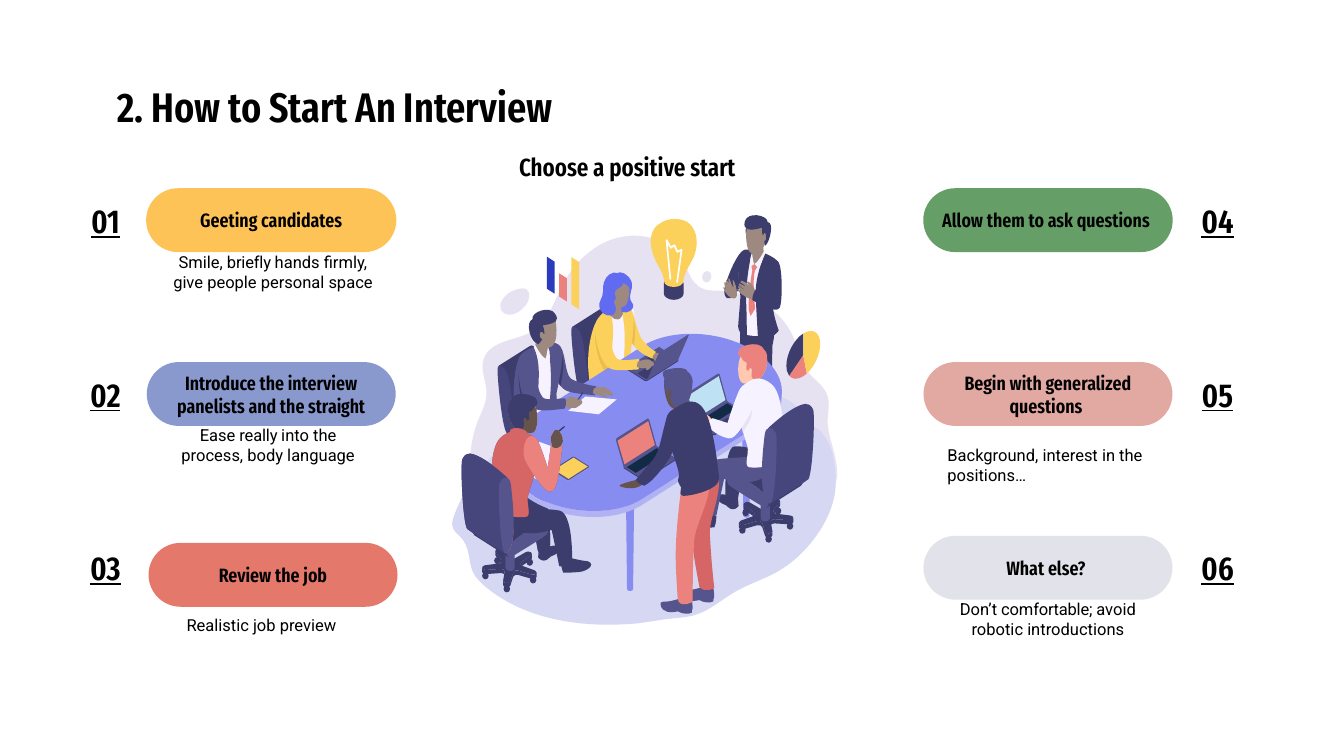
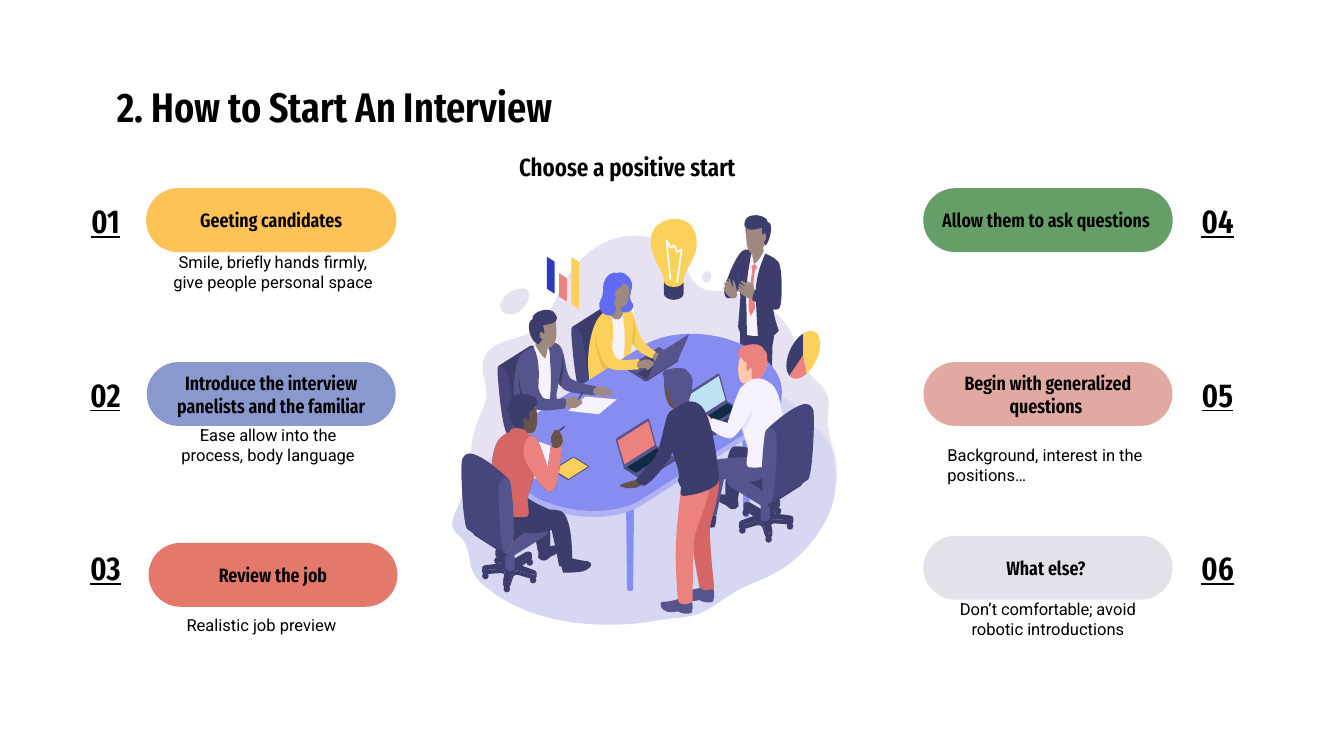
straight: straight -> familiar
Ease really: really -> allow
